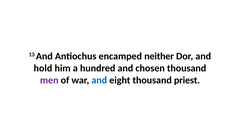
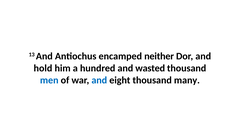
chosen: chosen -> wasted
men colour: purple -> blue
priest: priest -> many
